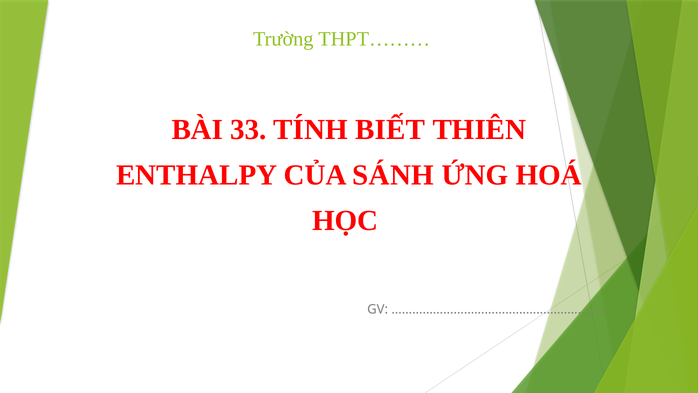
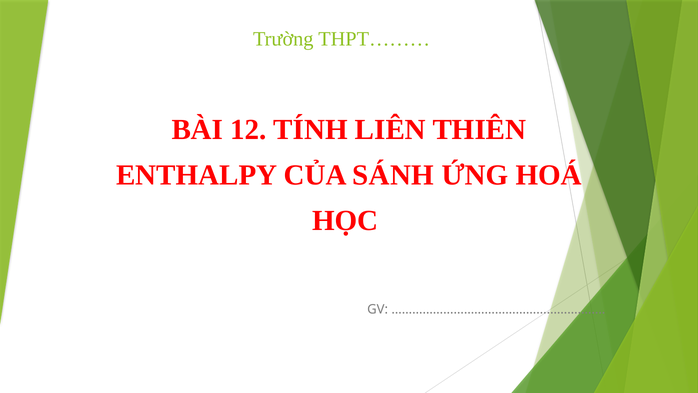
33: 33 -> 12
BIẾT: BIẾT -> LIÊN
